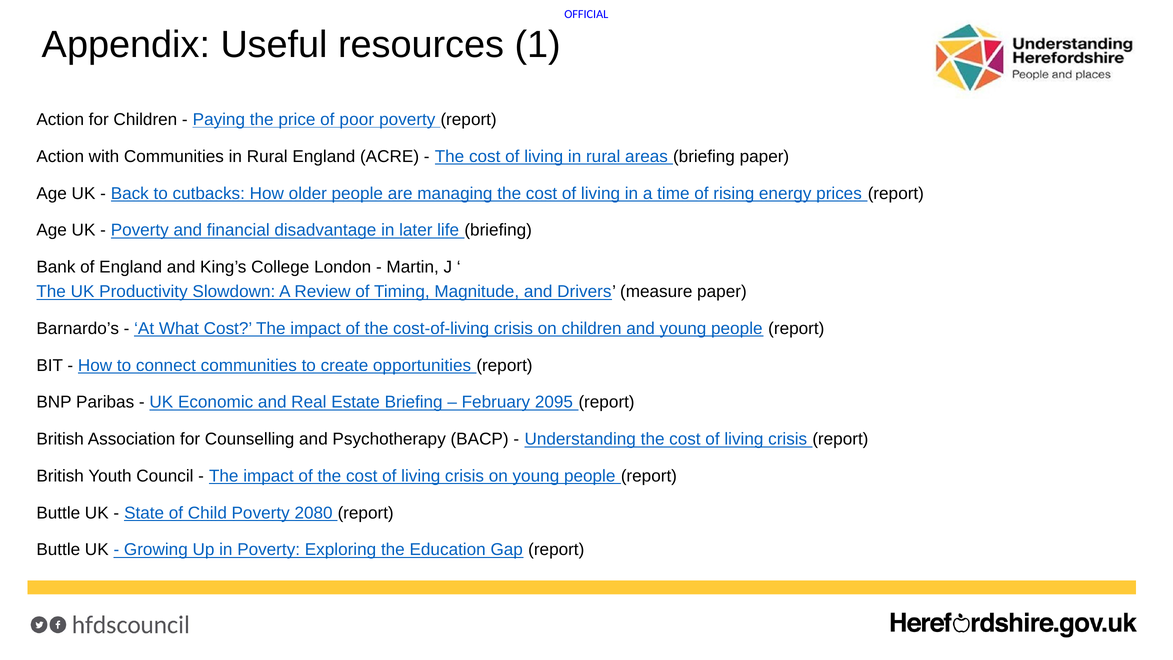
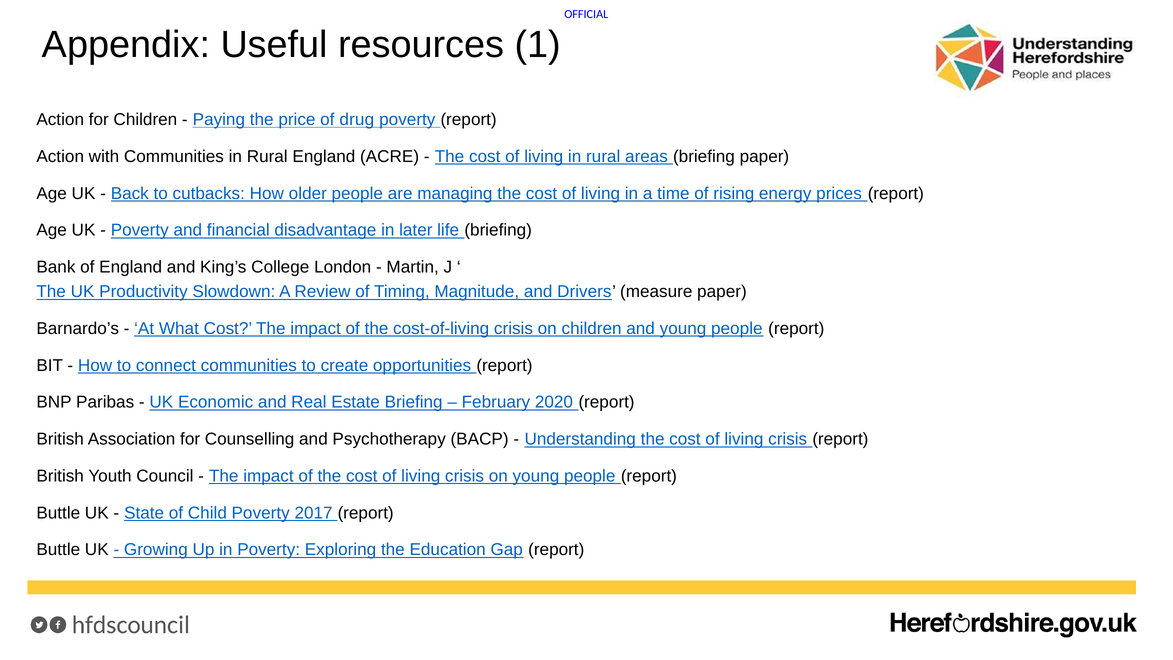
poor: poor -> drug
2095: 2095 -> 2020
2080: 2080 -> 2017
